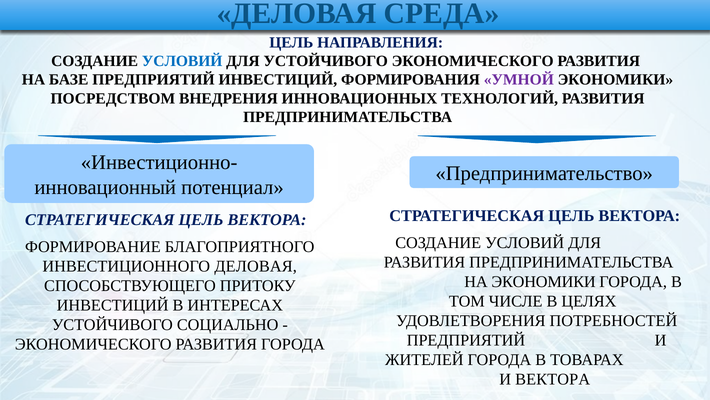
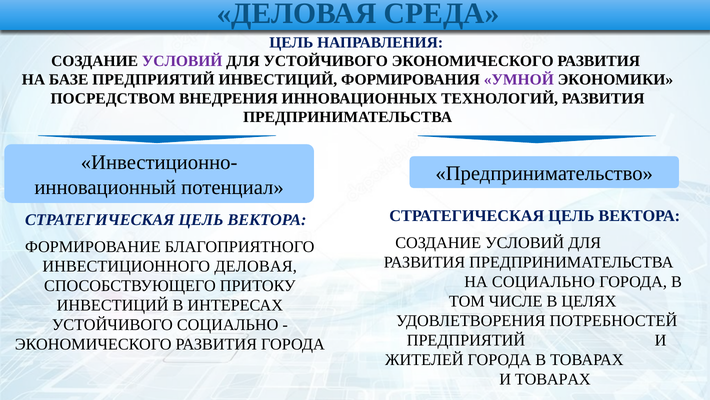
УСЛОВИЙ at (182, 61) colour: blue -> purple
НА ЭКОНОМИКИ: ЭКОНОМИКИ -> СОЦИАЛЬНО
И ВЕКТОРА: ВЕКТОРА -> ТОВАРАХ
